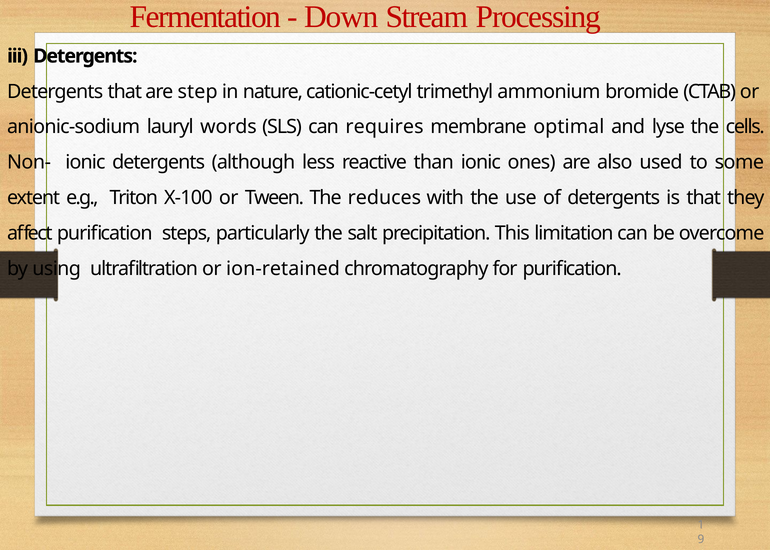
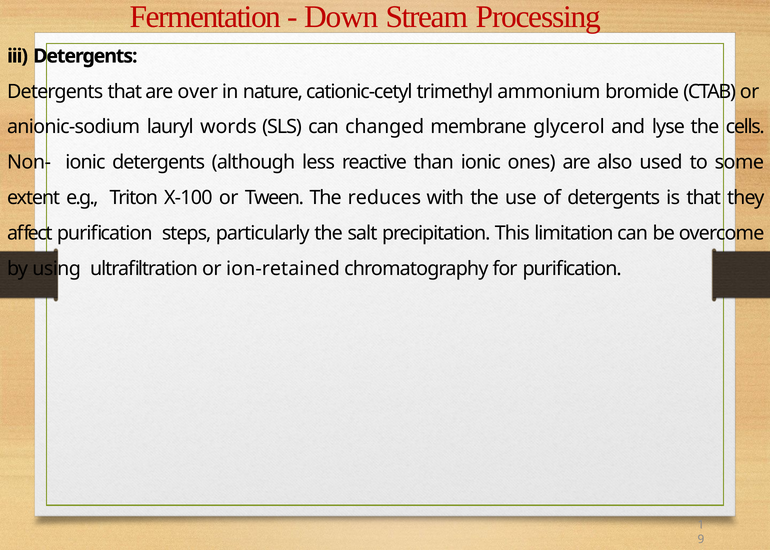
step: step -> over
requires: requires -> changed
optimal: optimal -> glycerol
